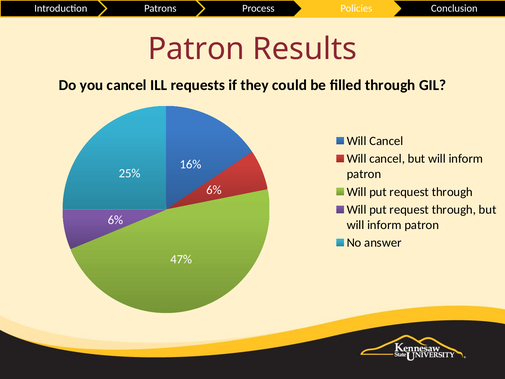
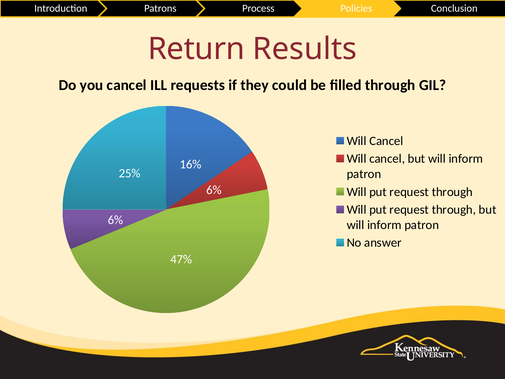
Patron at (196, 49): Patron -> Return
